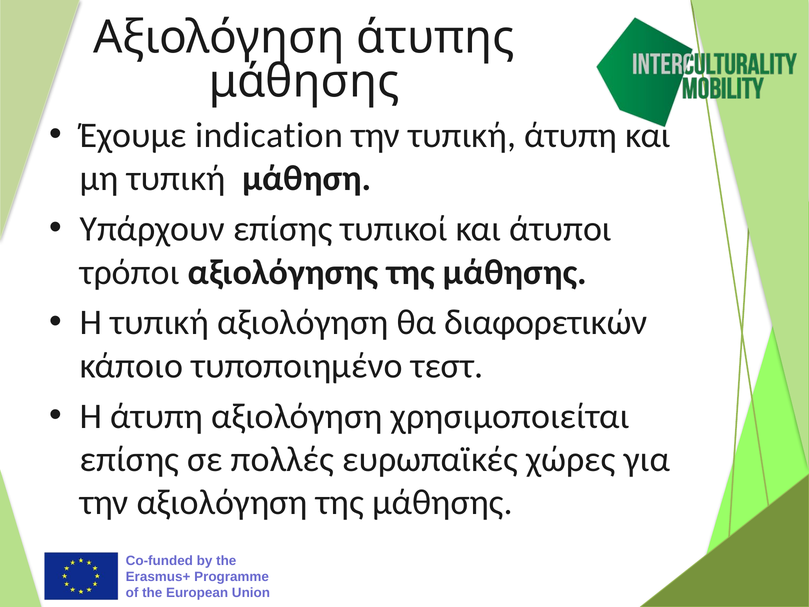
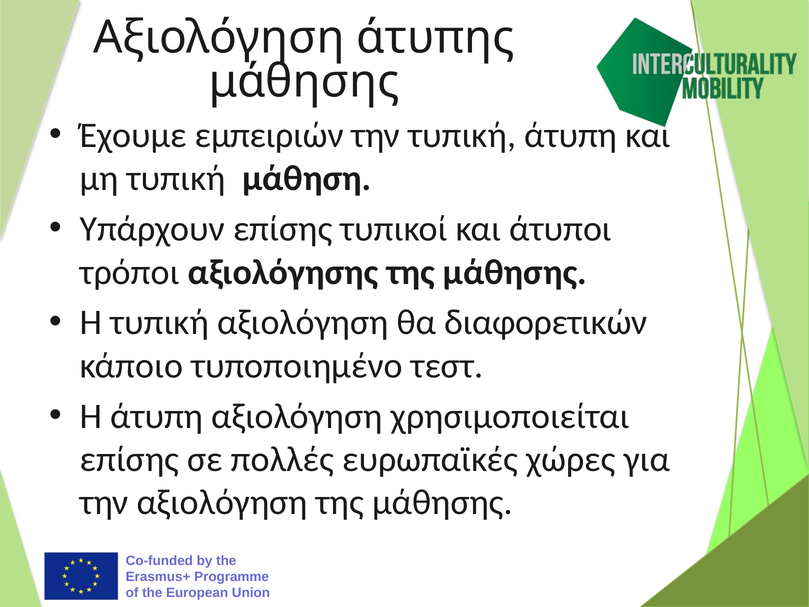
indication: indication -> εμπειριών
